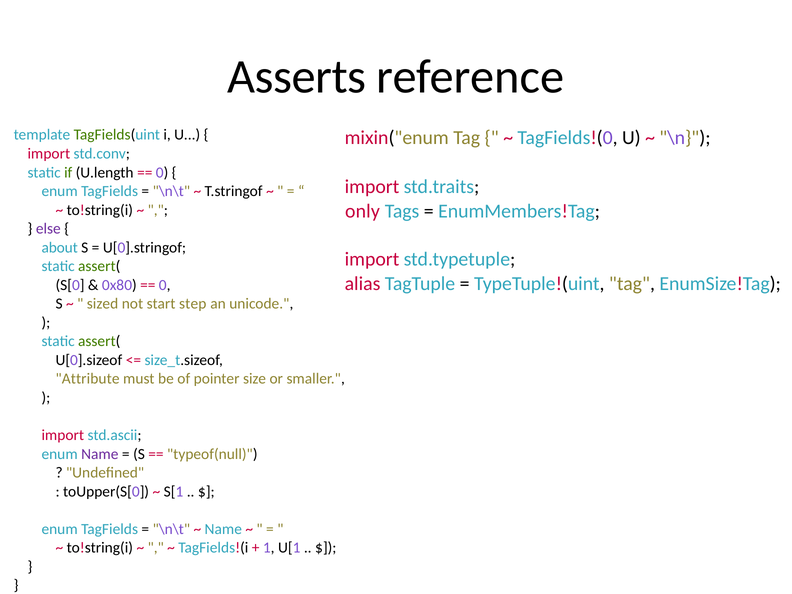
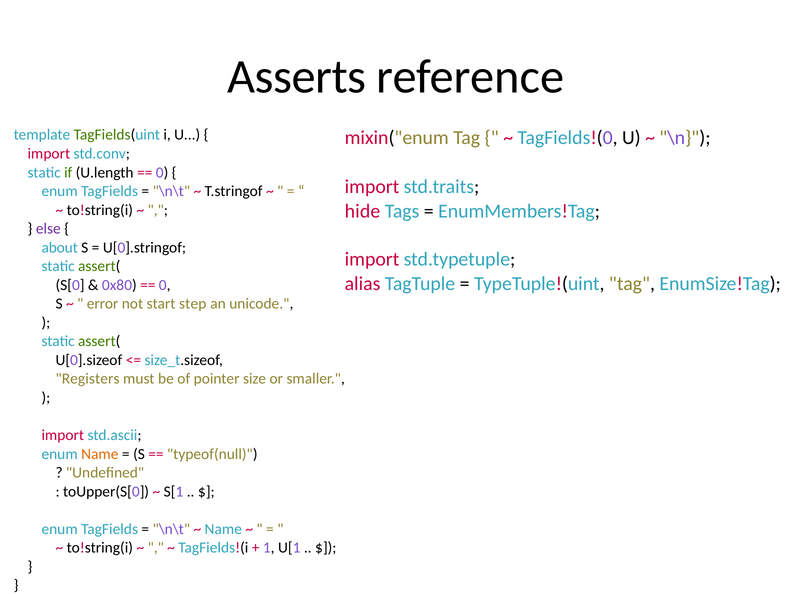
only: only -> hide
sized: sized -> error
Attribute: Attribute -> Registers
Name at (100, 454) colour: purple -> orange
